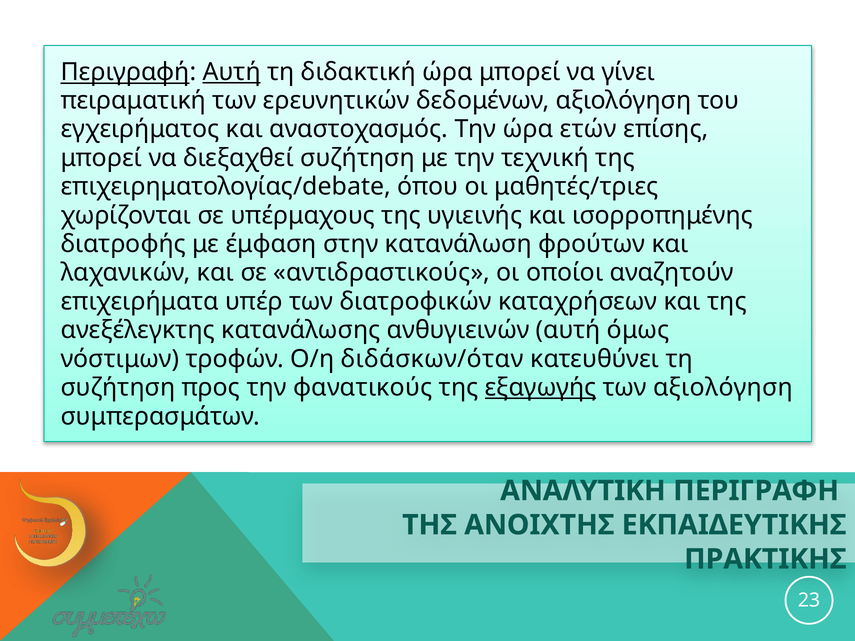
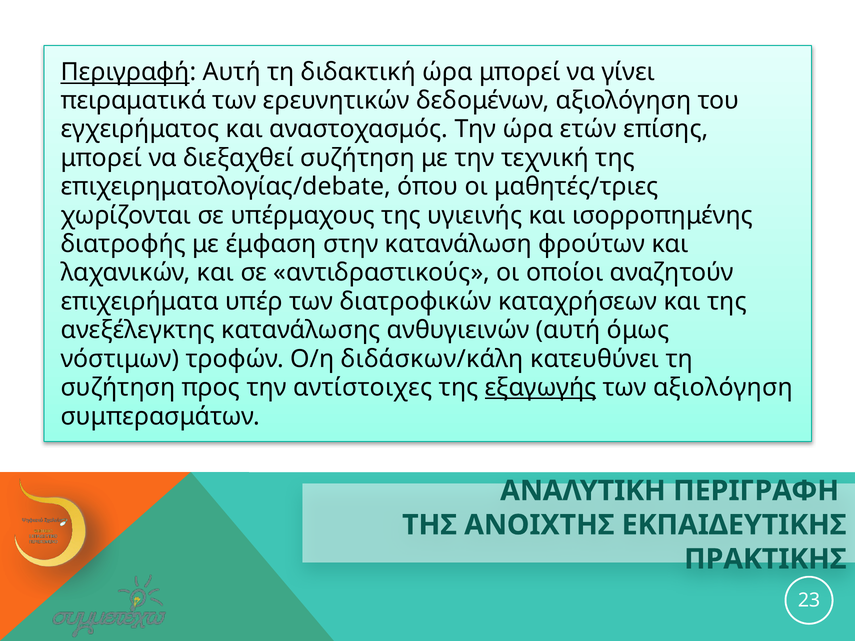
Αυτή at (232, 72) underline: present -> none
πειραματική: πειραματική -> πειραματικά
διδάσκων/όταν: διδάσκων/όταν -> διδάσκων/κάλη
φανατικούς: φανατικούς -> αντίστοιχες
